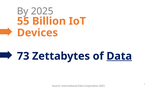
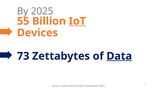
IoT underline: none -> present
